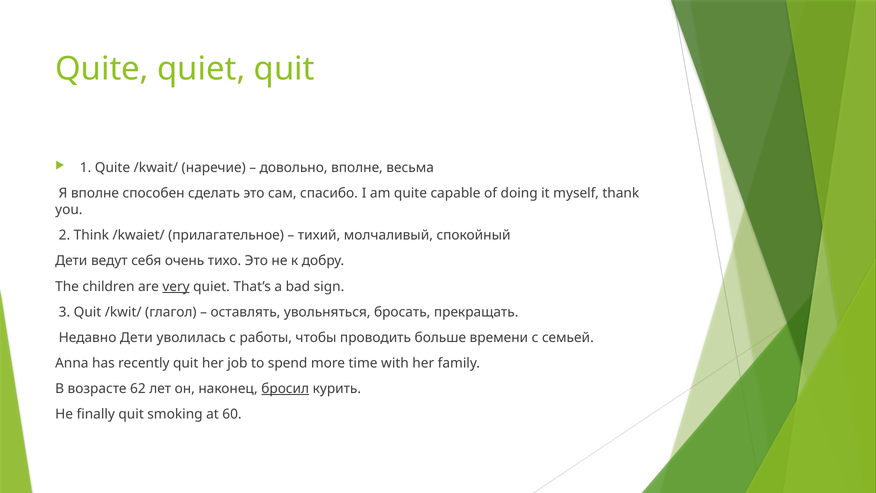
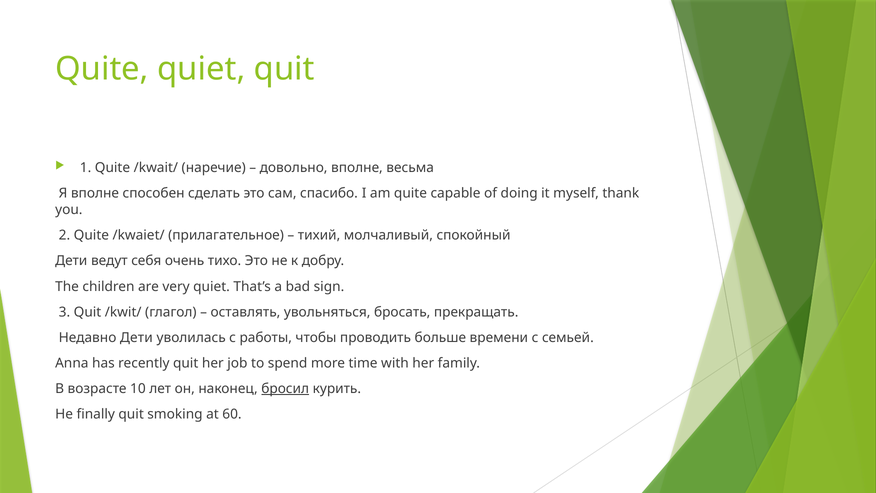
2 Think: Think -> Quite
very underline: present -> none
62: 62 -> 10
